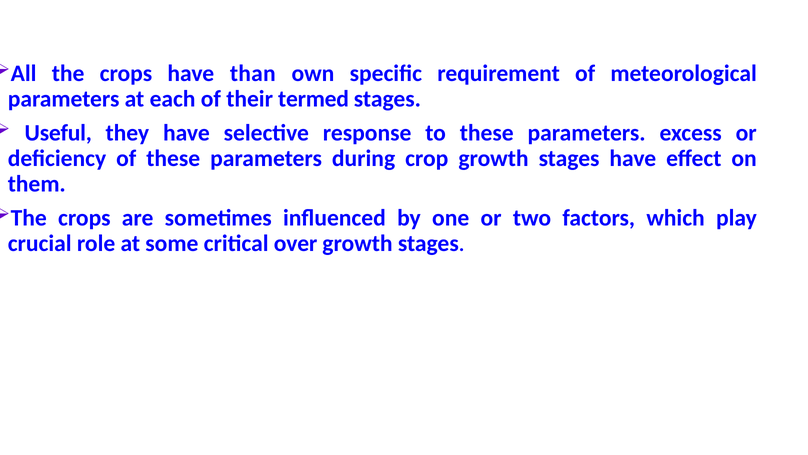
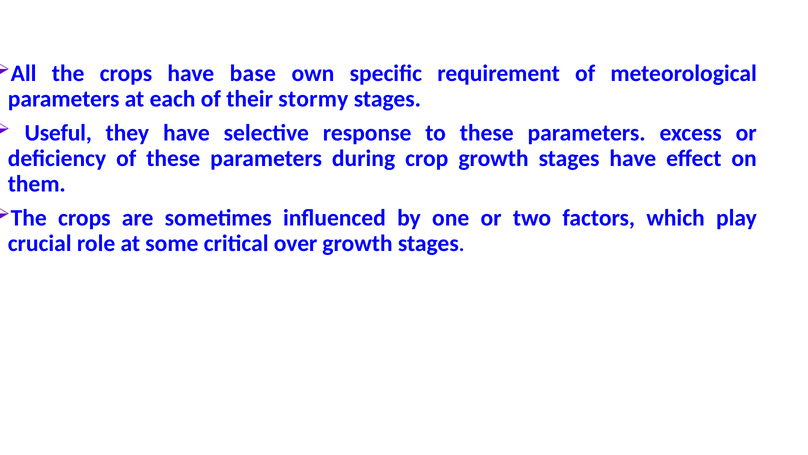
than: than -> base
termed: termed -> stormy
